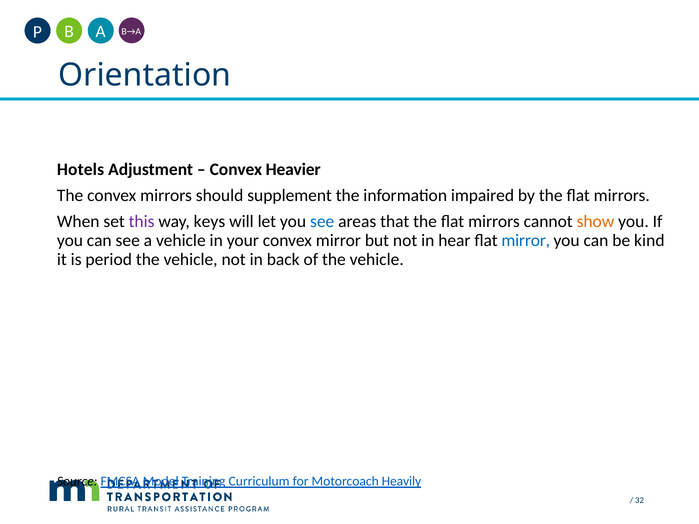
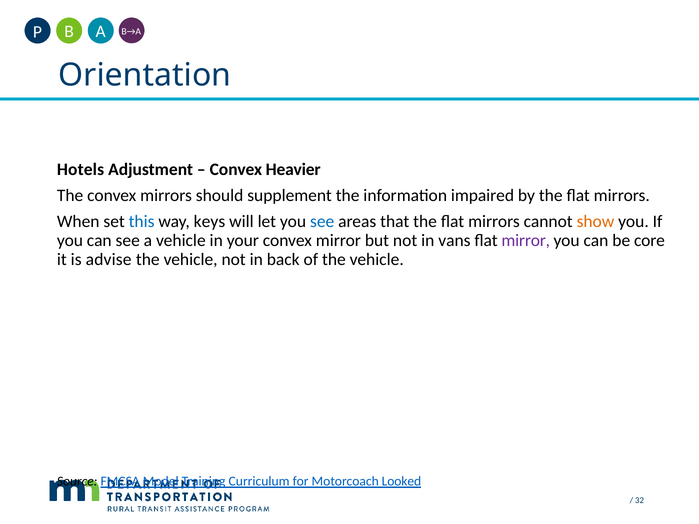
this colour: purple -> blue
hear: hear -> vans
mirror at (526, 241) colour: blue -> purple
kind: kind -> core
period: period -> advise
Heavily: Heavily -> Looked
